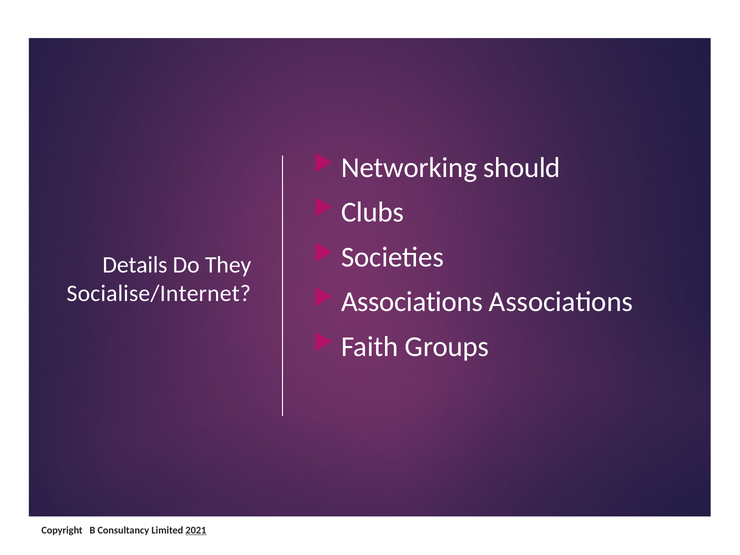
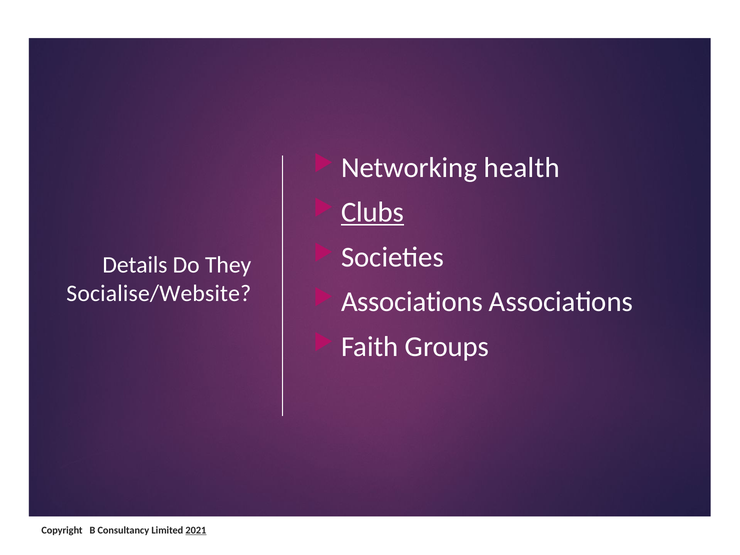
should: should -> health
Clubs underline: none -> present
Socialise/Internet: Socialise/Internet -> Socialise/Website
